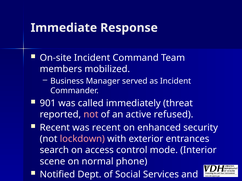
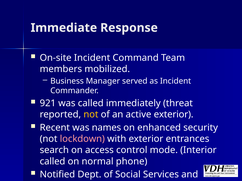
901: 901 -> 921
not at (91, 115) colour: pink -> yellow
active refused: refused -> exterior
was recent: recent -> names
scene at (52, 162): scene -> called
